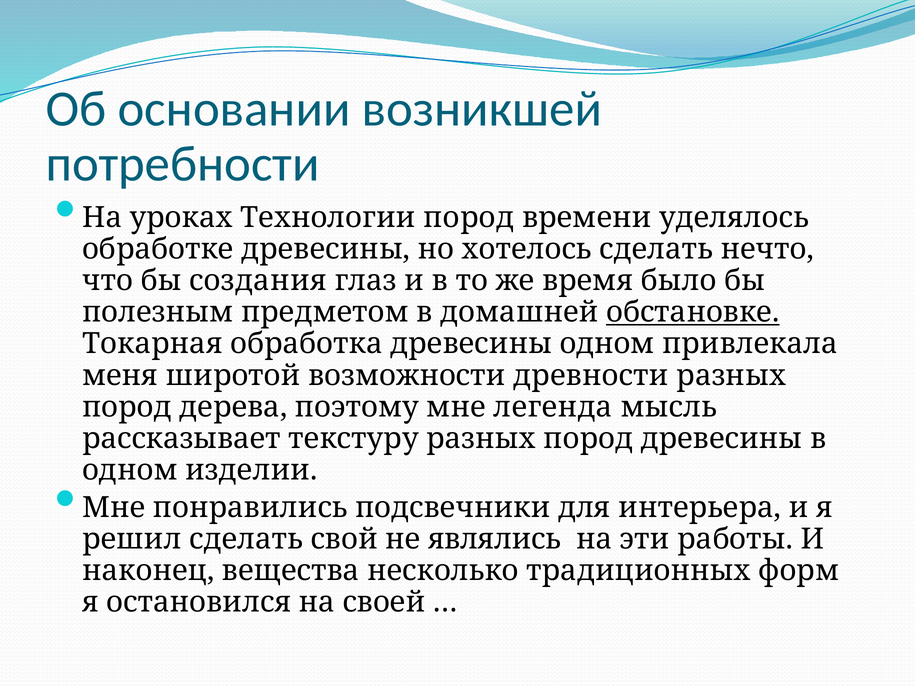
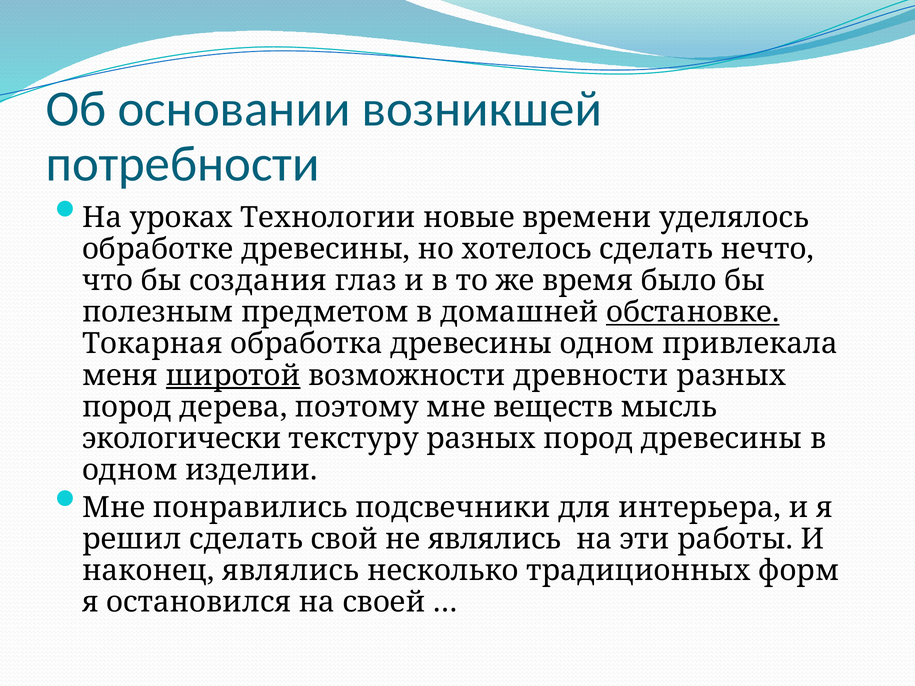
Технологии пород: пород -> новые
широтой underline: none -> present
легенда: легенда -> веществ
рассказывает: рассказывает -> экологически
наконец вещества: вещества -> являлись
